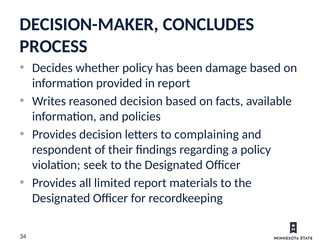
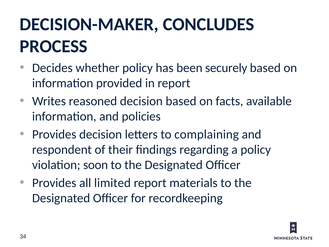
damage: damage -> securely
seek: seek -> soon
